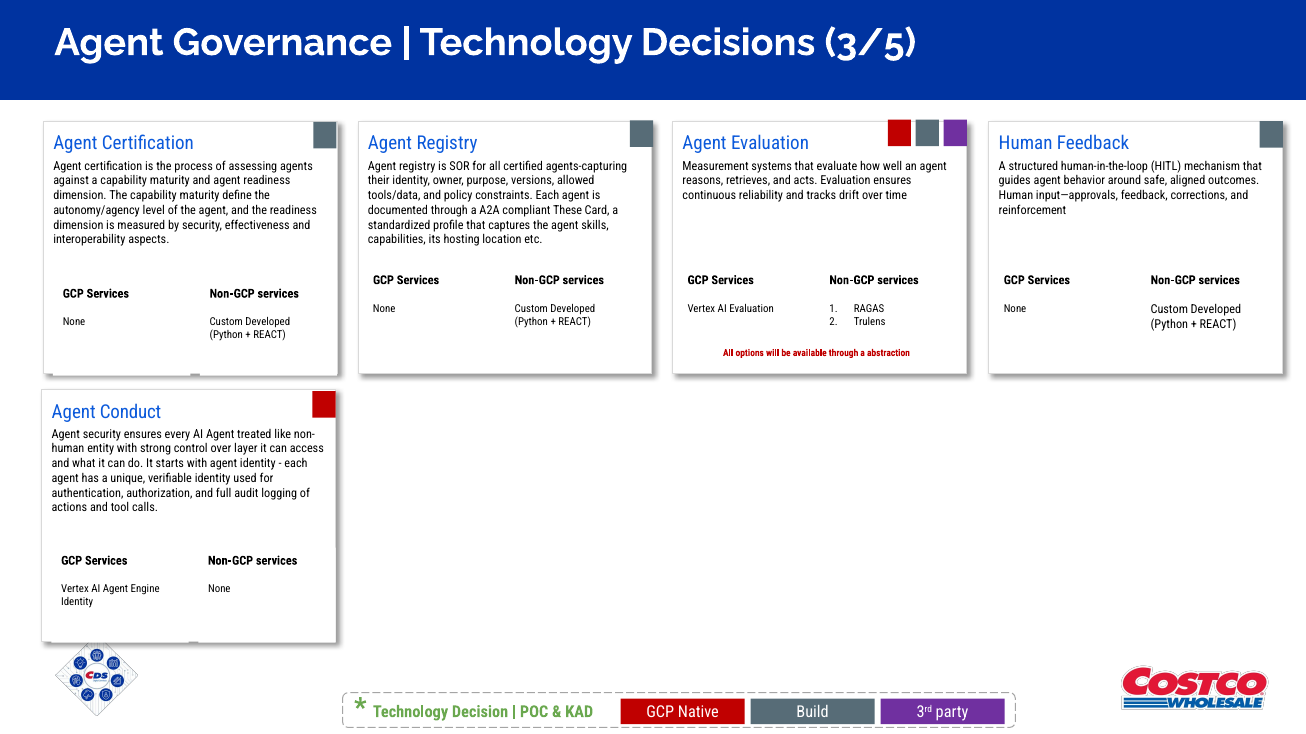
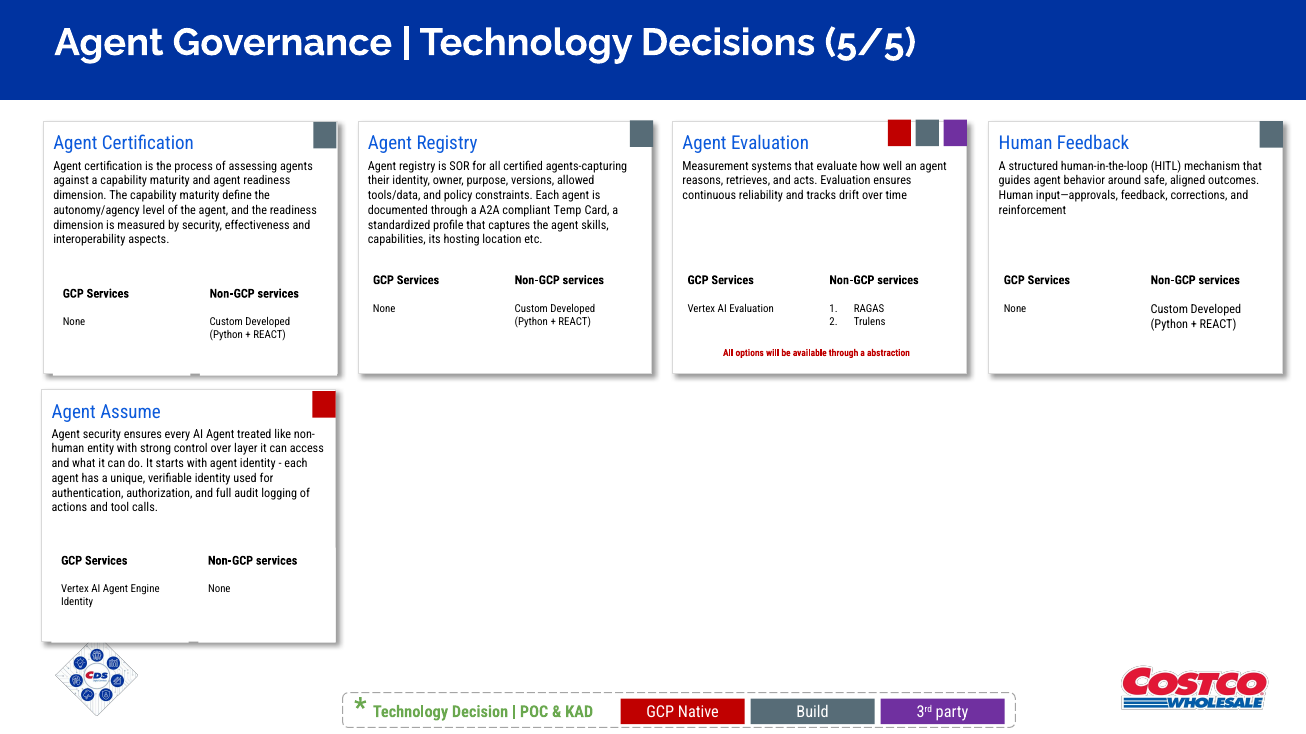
3/5: 3/5 -> 5/5
These: These -> Temp
Conduct: Conduct -> Assume
